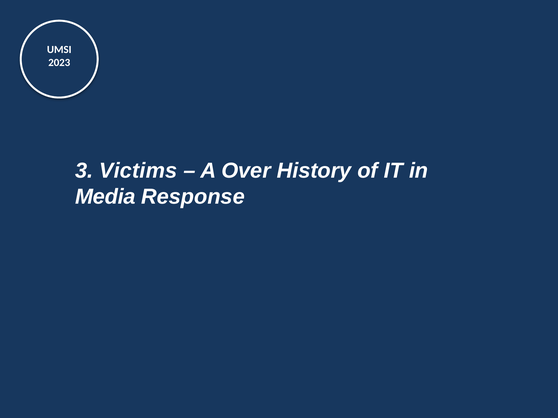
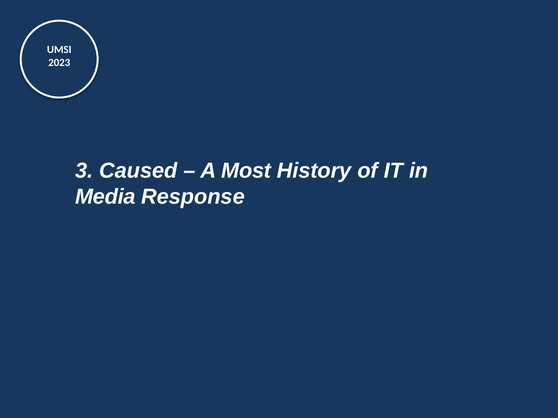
Victims: Victims -> Caused
Over: Over -> Most
